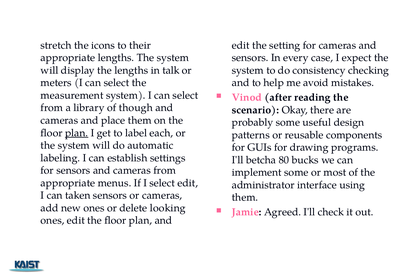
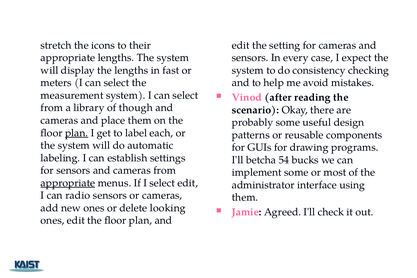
talk: talk -> fast
80: 80 -> 54
appropriate at (68, 183) underline: none -> present
taken: taken -> radio
